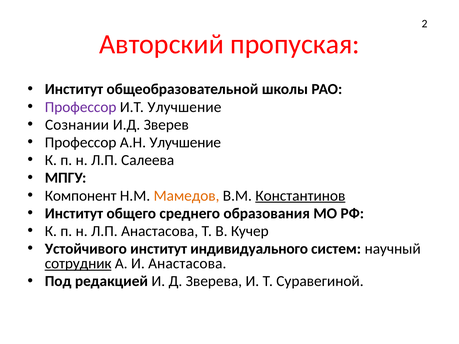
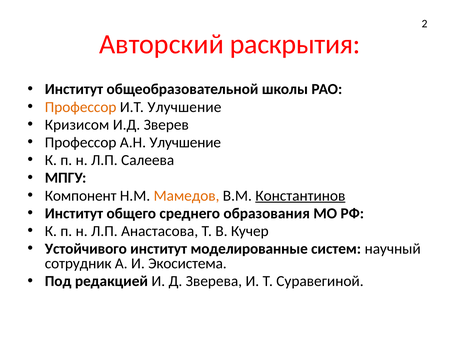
пропуская: пропуская -> раскрытия
Профессор at (81, 107) colour: purple -> orange
Сознании: Сознании -> Кризисом
индивидуального: индивидуального -> моделированные
сотрудник underline: present -> none
И Анастасова: Анастасова -> Экосистема
